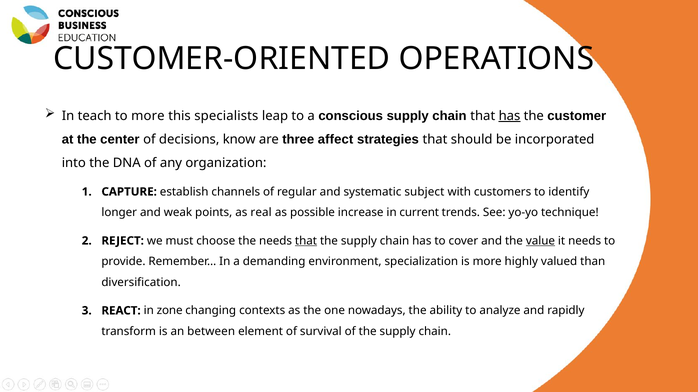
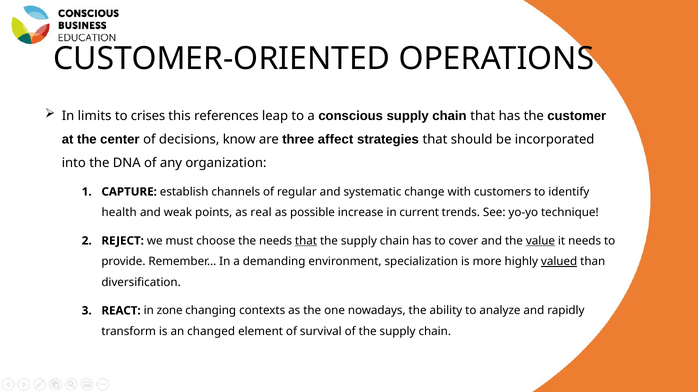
teach: teach -> limits
to more: more -> crises
specialists: specialists -> references
has at (509, 116) underline: present -> none
subject: subject -> change
longer: longer -> health
valued underline: none -> present
between: between -> changed
